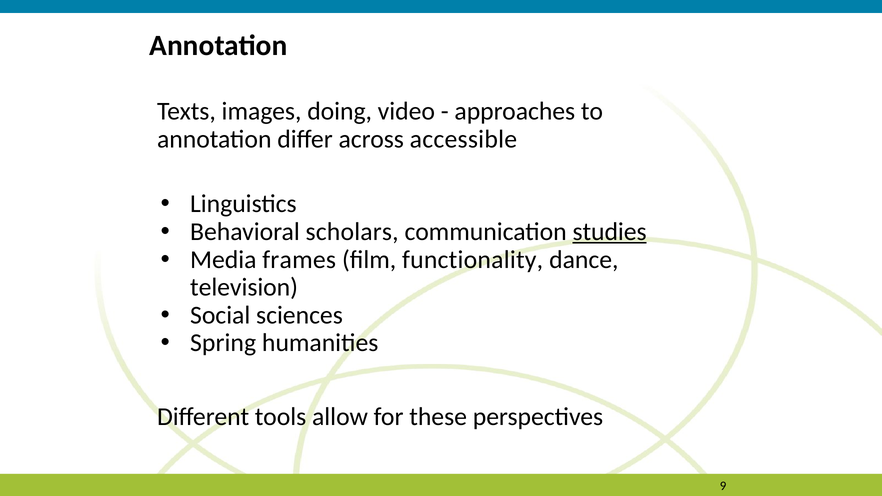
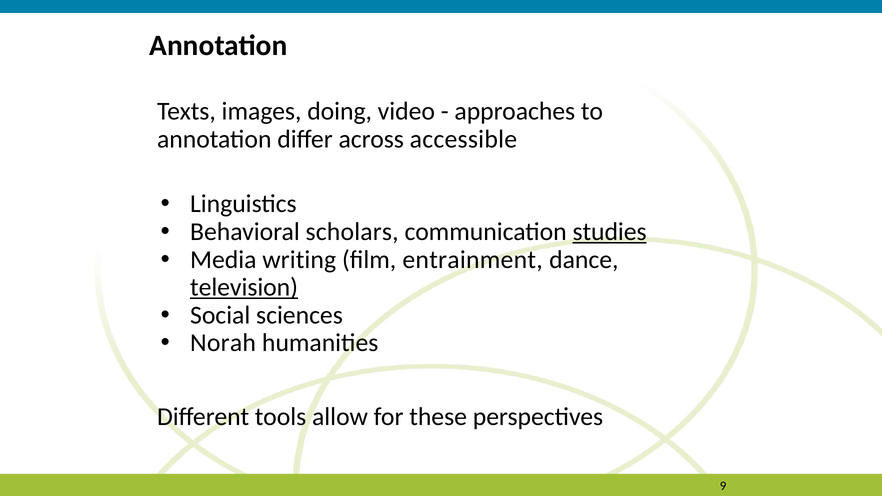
frames: frames -> writing
functionality: functionality -> entrainment
television underline: none -> present
Spring: Spring -> Norah
